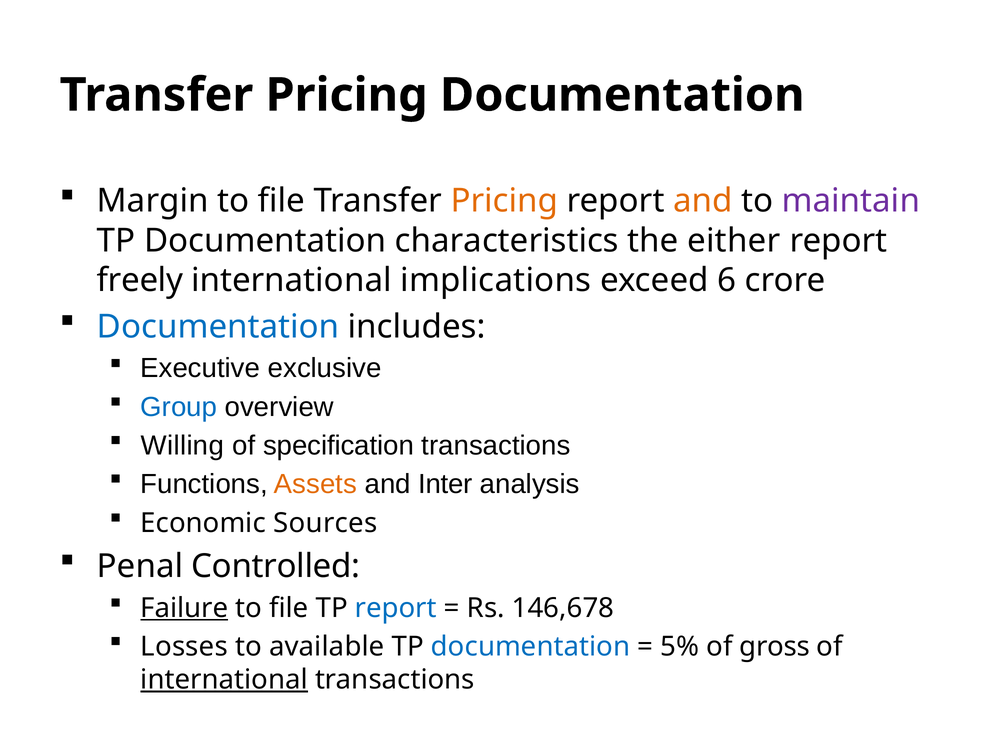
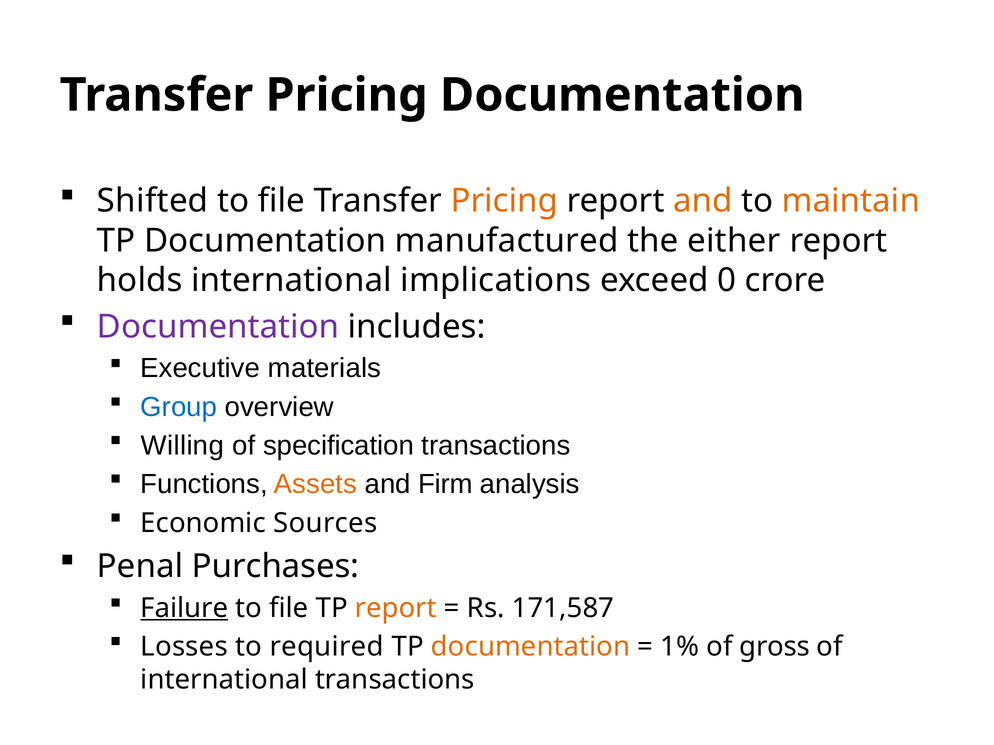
Margin: Margin -> Shifted
maintain colour: purple -> orange
characteristics: characteristics -> manufactured
freely: freely -> holds
6: 6 -> 0
Documentation at (218, 327) colour: blue -> purple
exclusive: exclusive -> materials
Inter: Inter -> Firm
Controlled: Controlled -> Purchases
report at (396, 608) colour: blue -> orange
146,678: 146,678 -> 171,587
available: available -> required
documentation at (531, 647) colour: blue -> orange
5%: 5% -> 1%
international at (224, 680) underline: present -> none
